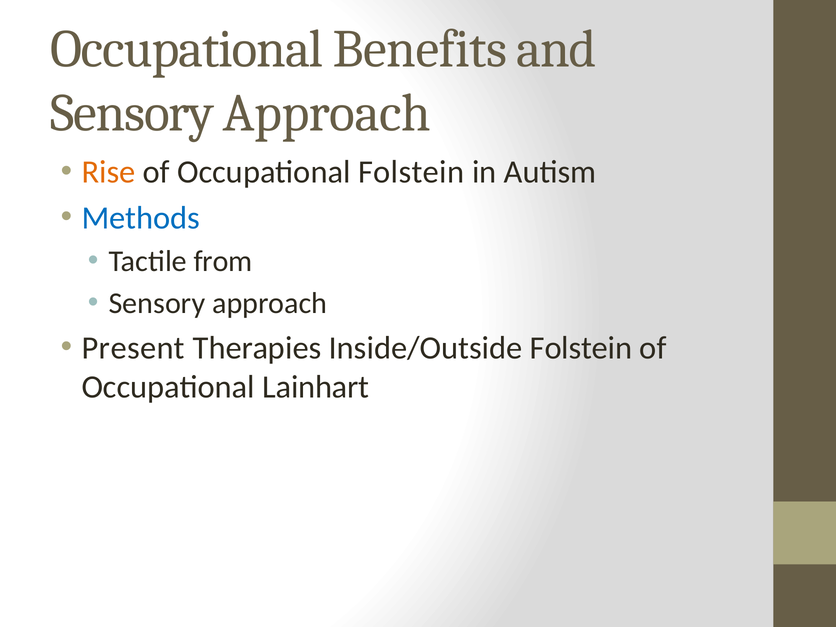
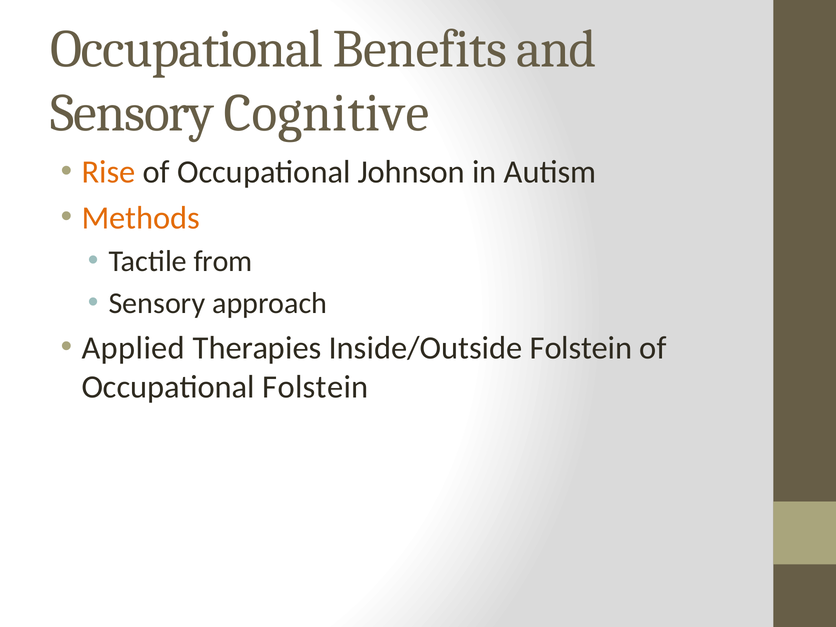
Approach at (327, 113): Approach -> Cognitive
Occupational Folstein: Folstein -> Johnson
Methods colour: blue -> orange
Present: Present -> Applied
Occupational Lainhart: Lainhart -> Folstein
